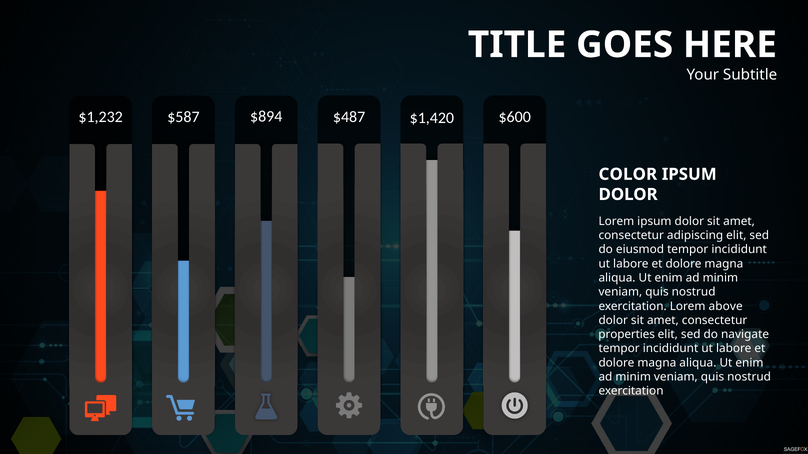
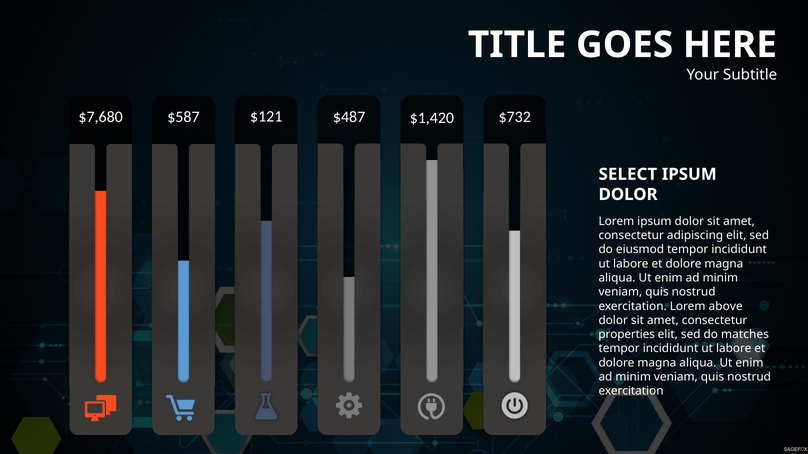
$1,232: $1,232 -> $7,680
$894: $894 -> $121
$600: $600 -> $732
COLOR: COLOR -> SELECT
navigate: navigate -> matches
